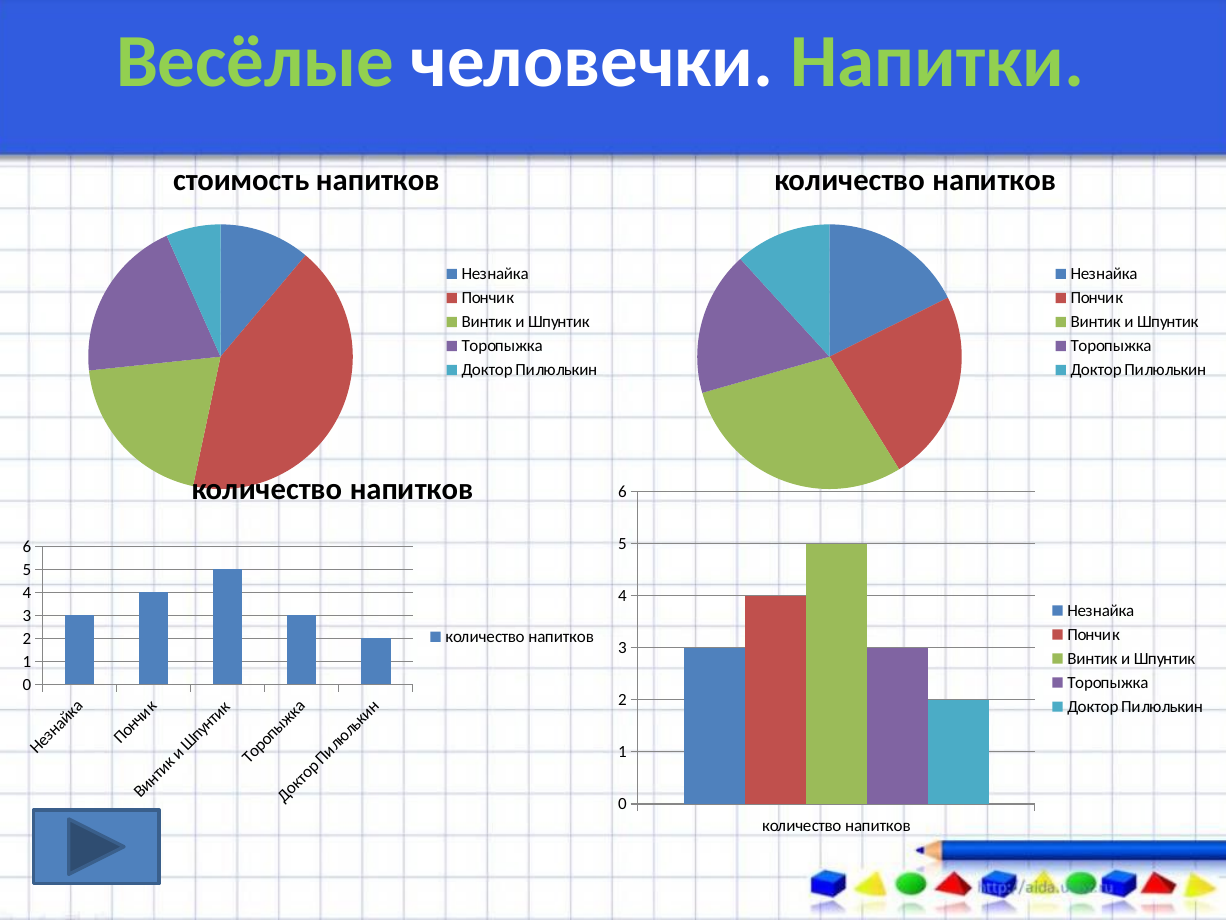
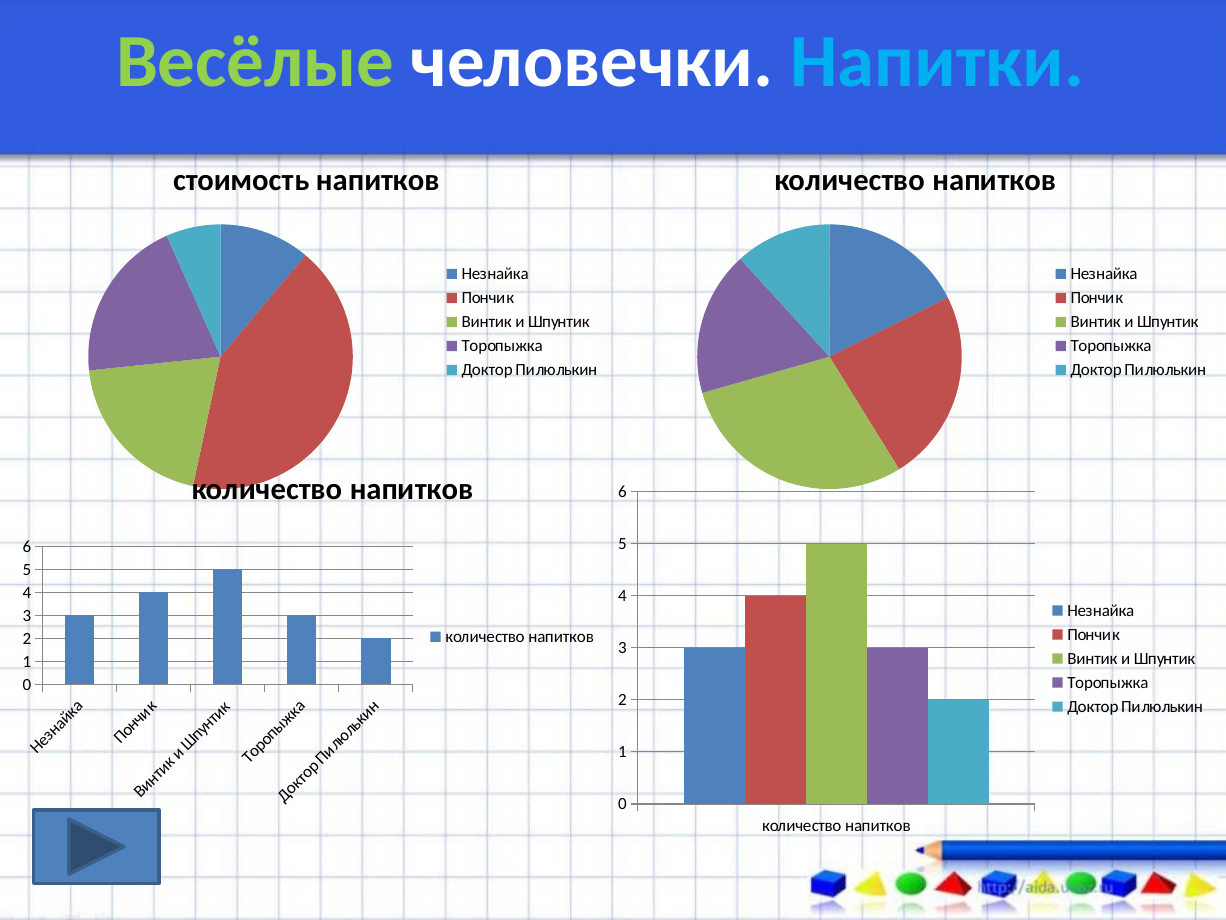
Напитки colour: light green -> light blue
